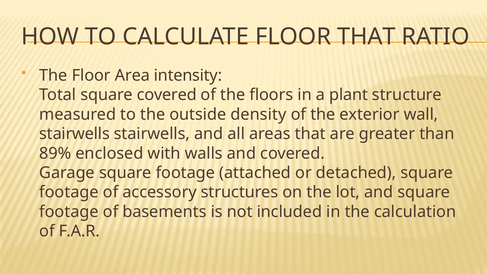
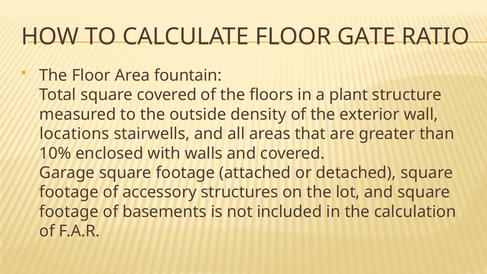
FLOOR THAT: THAT -> GATE
intensity: intensity -> fountain
stairwells at (75, 134): stairwells -> locations
89%: 89% -> 10%
